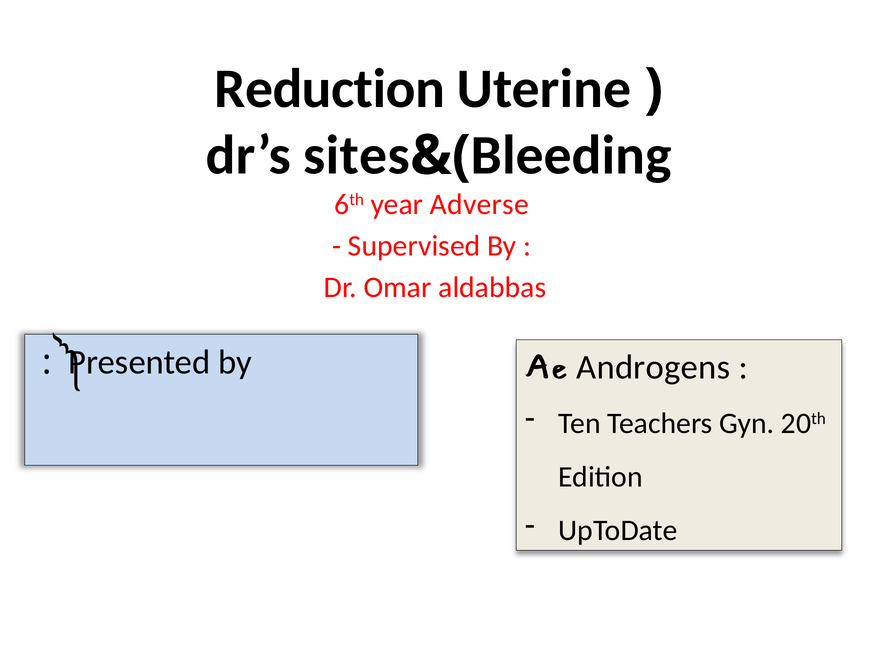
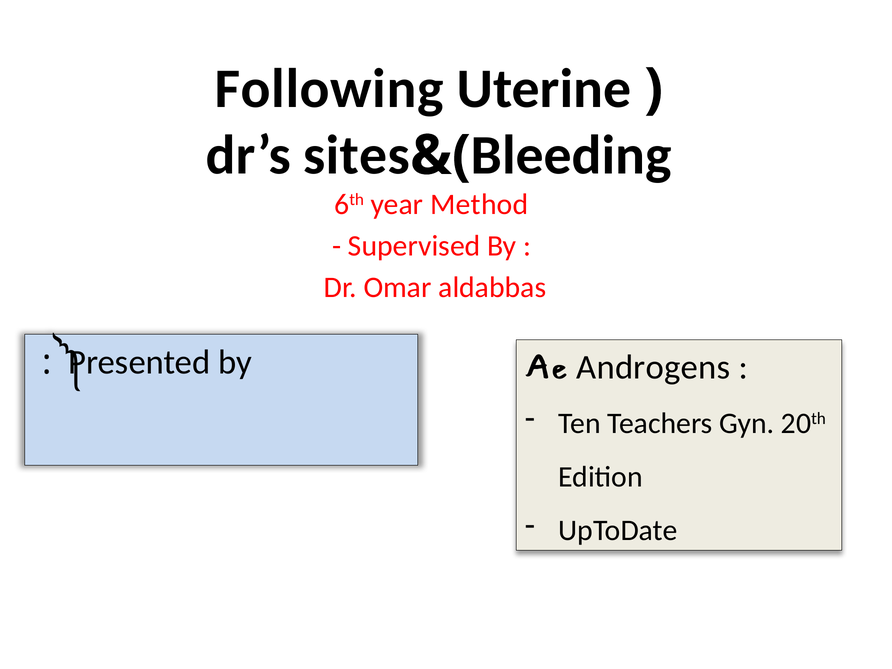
Reduction: Reduction -> Following
Adverse: Adverse -> Method
